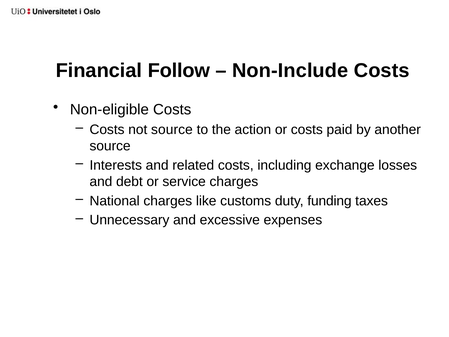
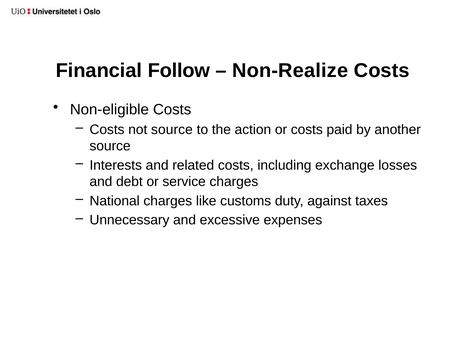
Non-Include: Non-Include -> Non-Realize
funding: funding -> against
